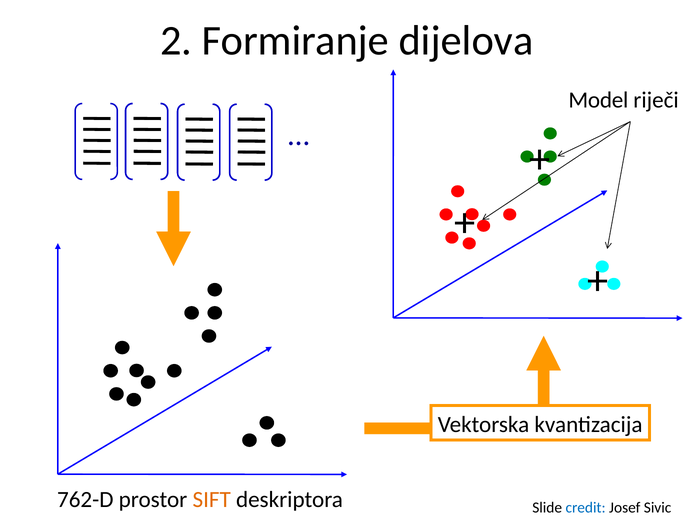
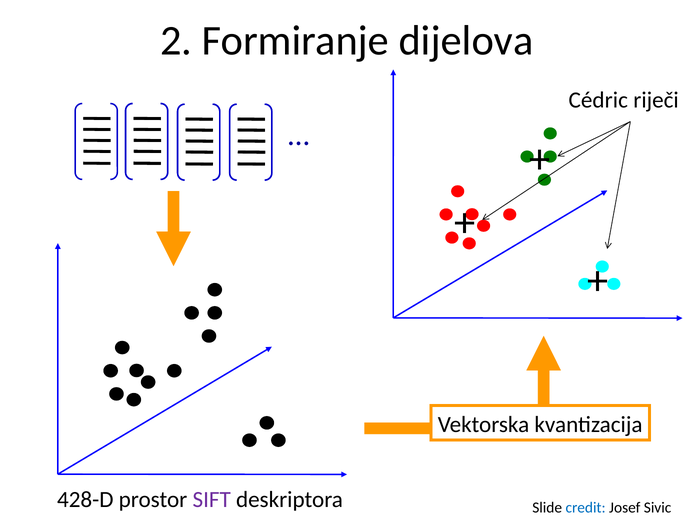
Model: Model -> Cédric
762-D: 762-D -> 428-D
SIFT colour: orange -> purple
